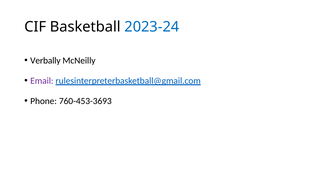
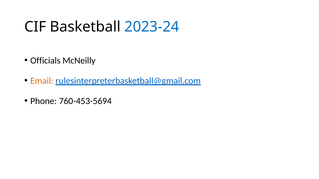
Verbally: Verbally -> Officials
Email colour: purple -> orange
760-453-3693: 760-453-3693 -> 760-453-5694
